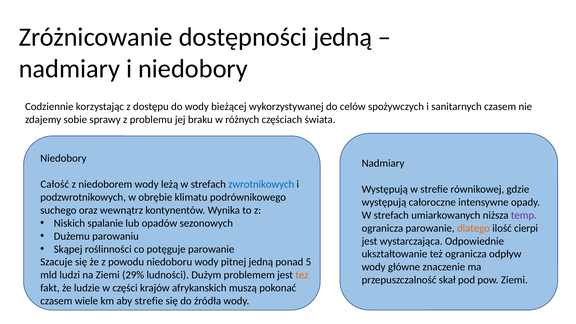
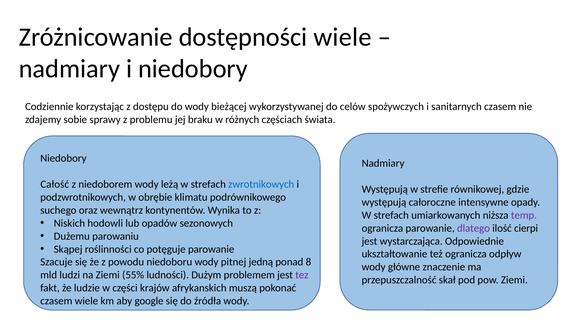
dostępności jedną: jedną -> wiele
spalanie: spalanie -> hodowli
dlatego colour: orange -> purple
5: 5 -> 8
29%: 29% -> 55%
tez colour: orange -> purple
aby strefie: strefie -> google
